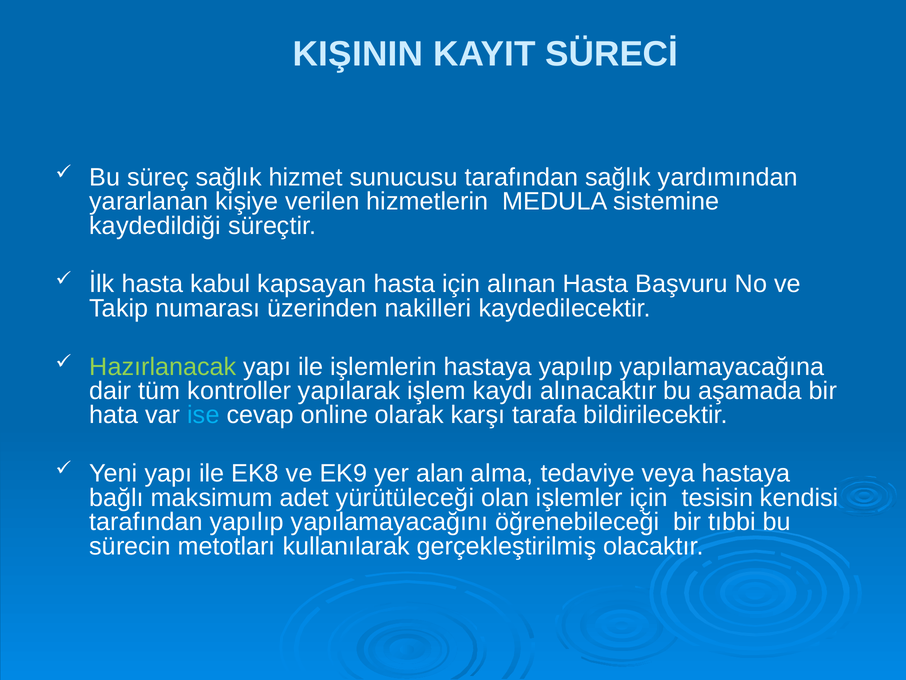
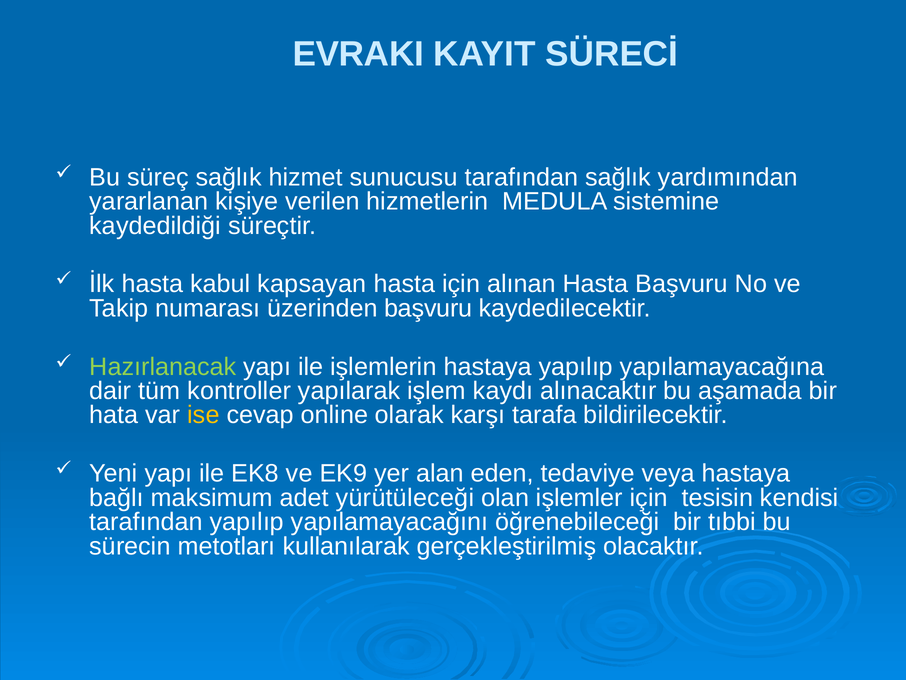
KIŞININ: KIŞININ -> EVRAKI
üzerinden nakilleri: nakilleri -> başvuru
ise colour: light blue -> yellow
alma: alma -> eden
